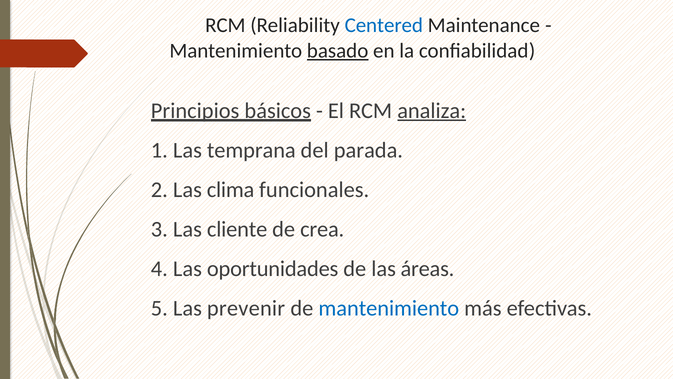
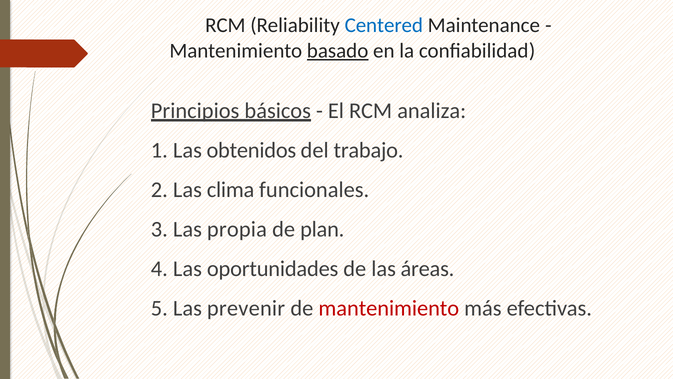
analiza underline: present -> none
temprana: temprana -> obtenidos
parada: parada -> trabajo
cliente: cliente -> propia
crea: crea -> plan
mantenimiento at (389, 308) colour: blue -> red
